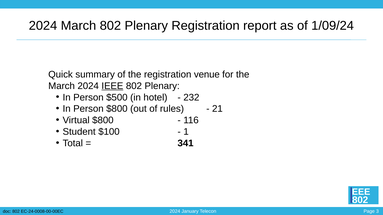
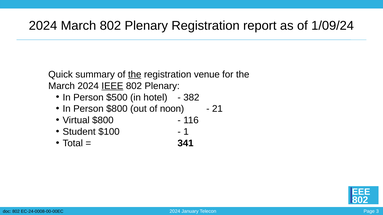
the at (135, 75) underline: none -> present
232: 232 -> 382
rules: rules -> noon
